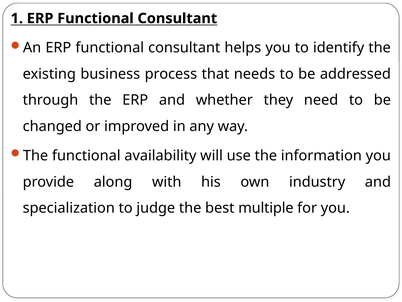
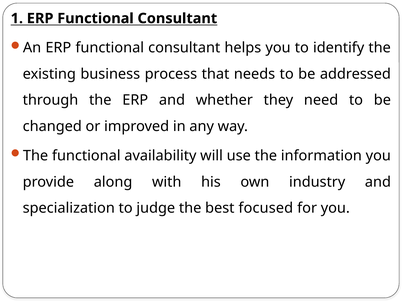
multiple: multiple -> focused
